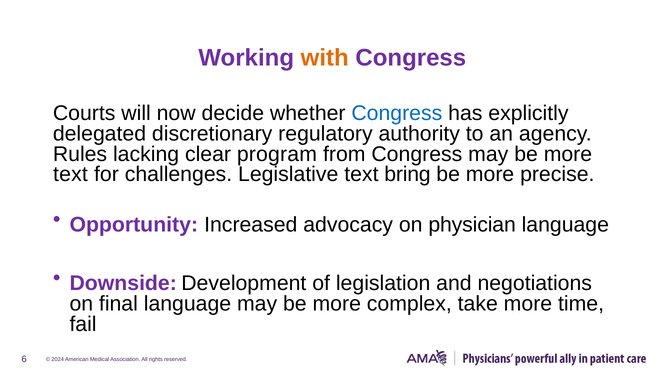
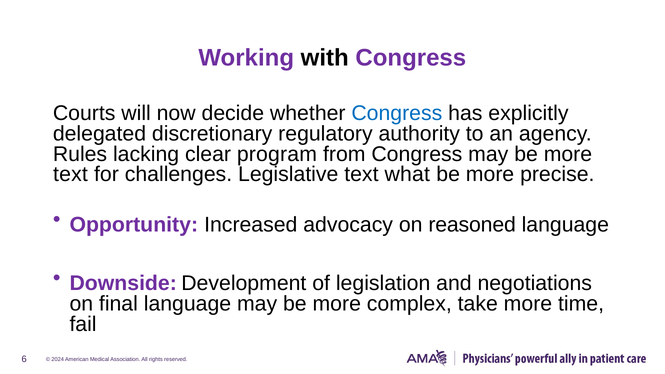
with colour: orange -> black
bring: bring -> what
physician: physician -> reasoned
